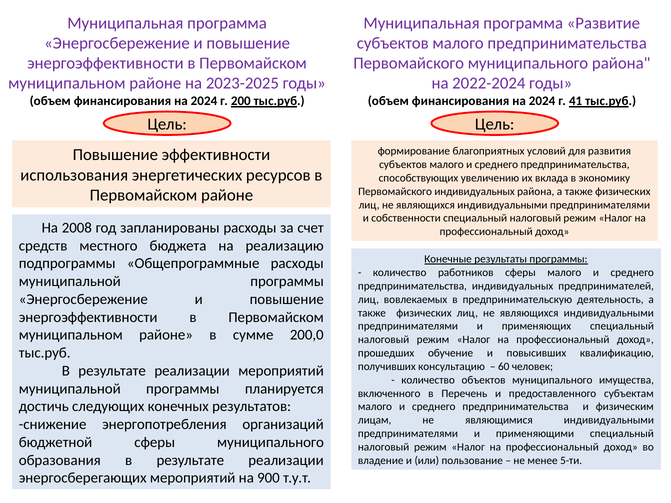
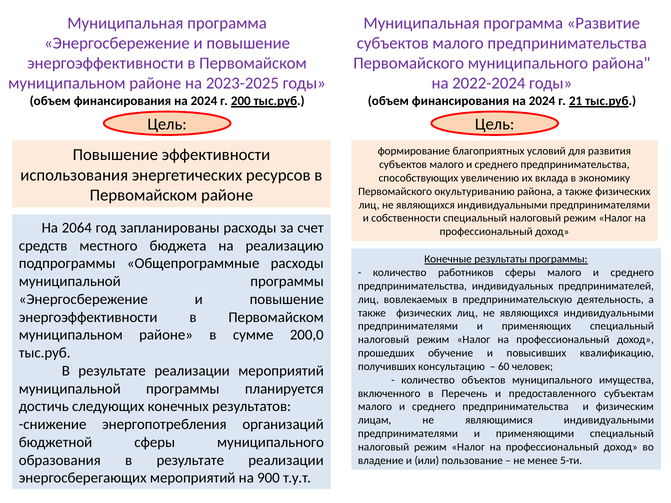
41: 41 -> 21
Первомайского индивидуальных: индивидуальных -> окультуриванию
2008: 2008 -> 2064
